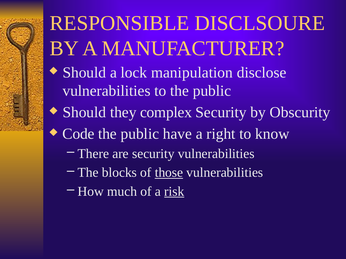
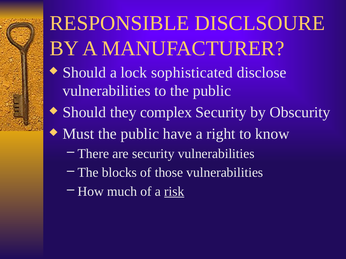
manipulation: manipulation -> sophisticated
Code: Code -> Must
those underline: present -> none
